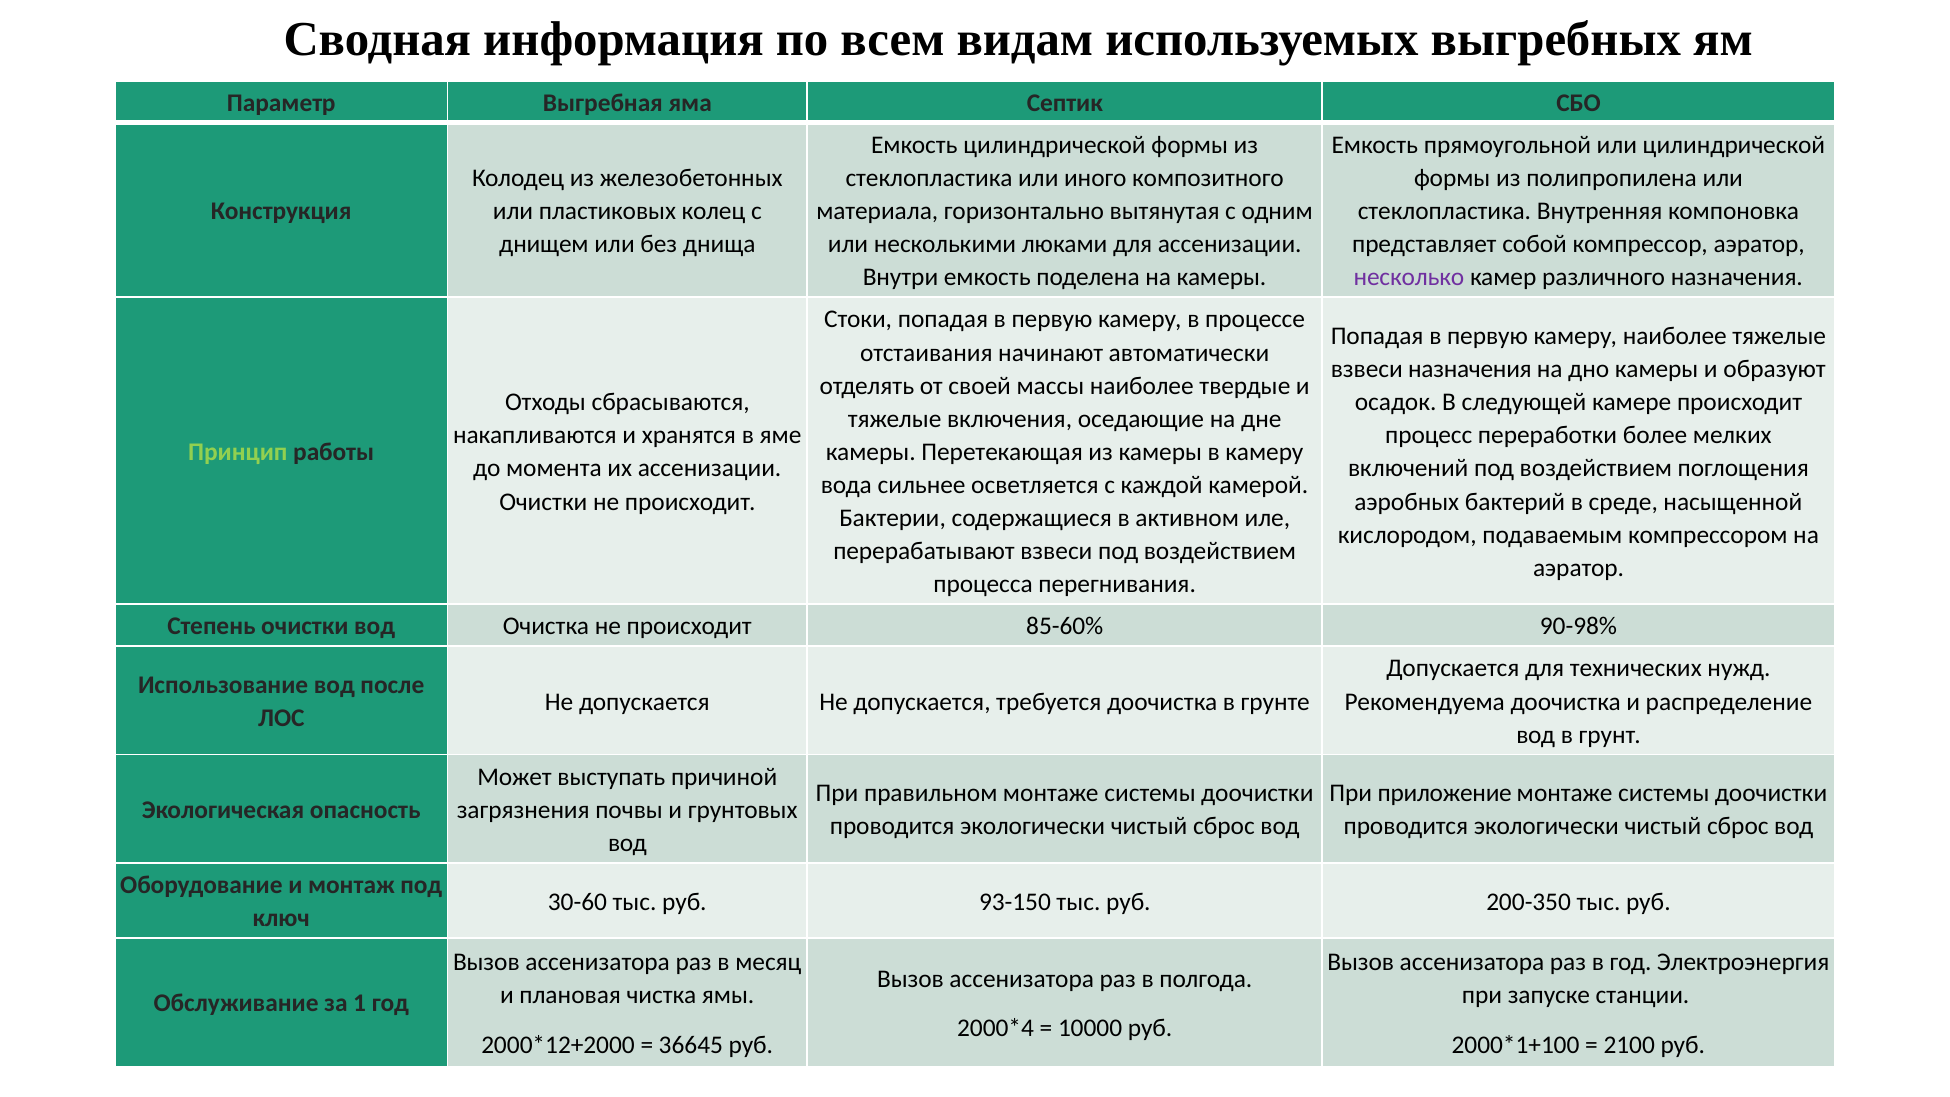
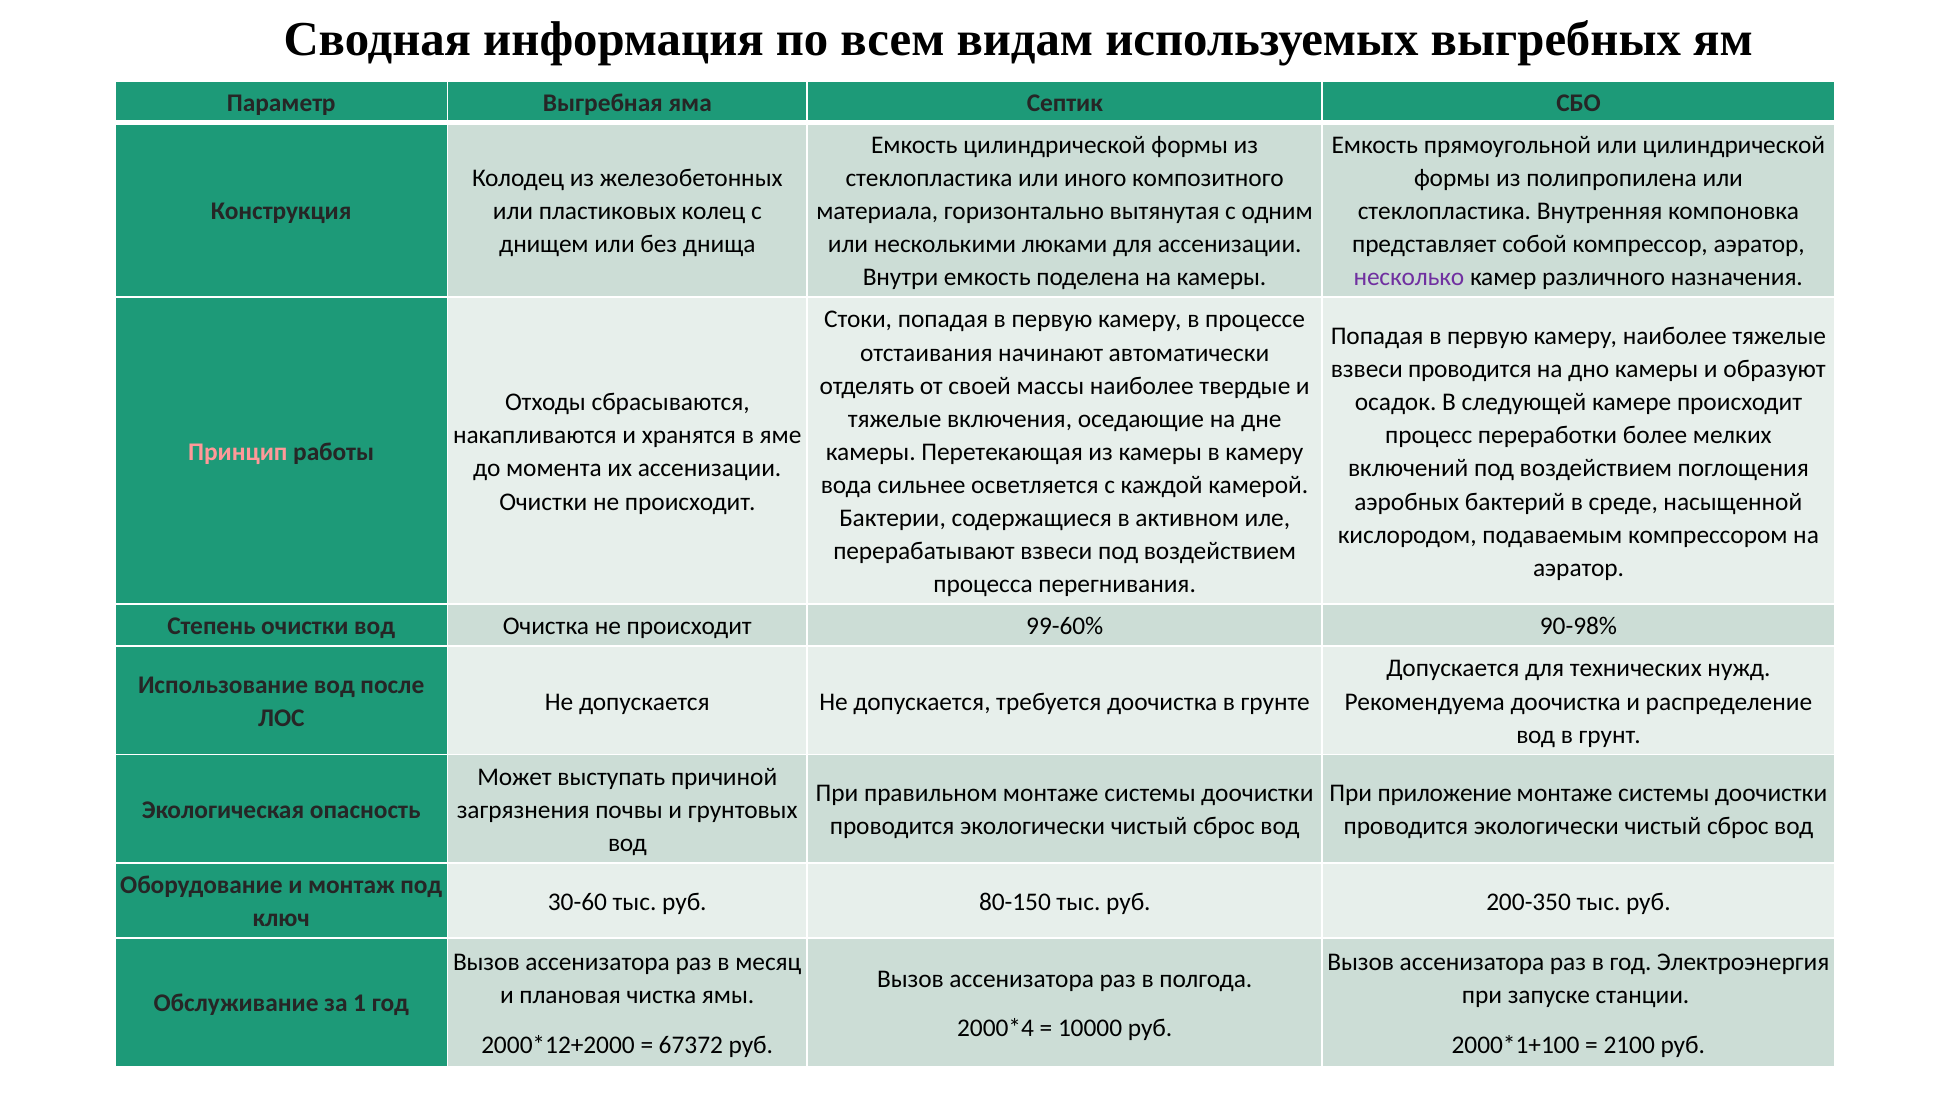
взвеси назначения: назначения -> проводится
Принцип colour: light green -> pink
85-60%: 85-60% -> 99-60%
93-150: 93-150 -> 80-150
36645: 36645 -> 67372
